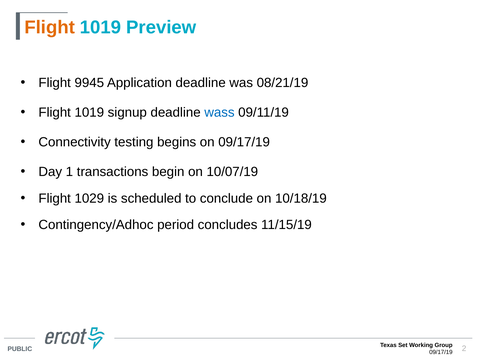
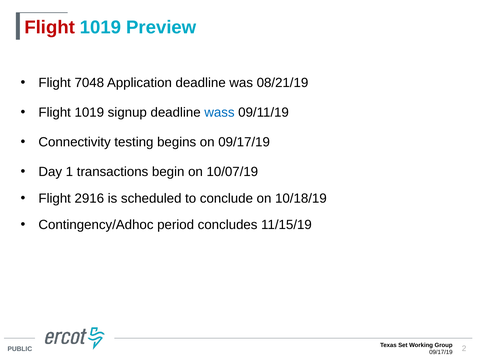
Flight at (50, 27) colour: orange -> red
9945: 9945 -> 7048
1029: 1029 -> 2916
